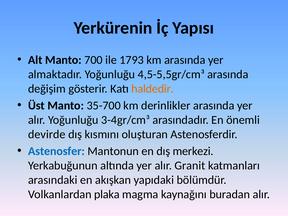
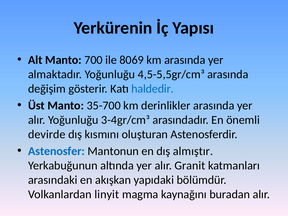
1793: 1793 -> 8069
haldedir colour: orange -> blue
merkezi: merkezi -> almıştır
plaka: plaka -> linyit
